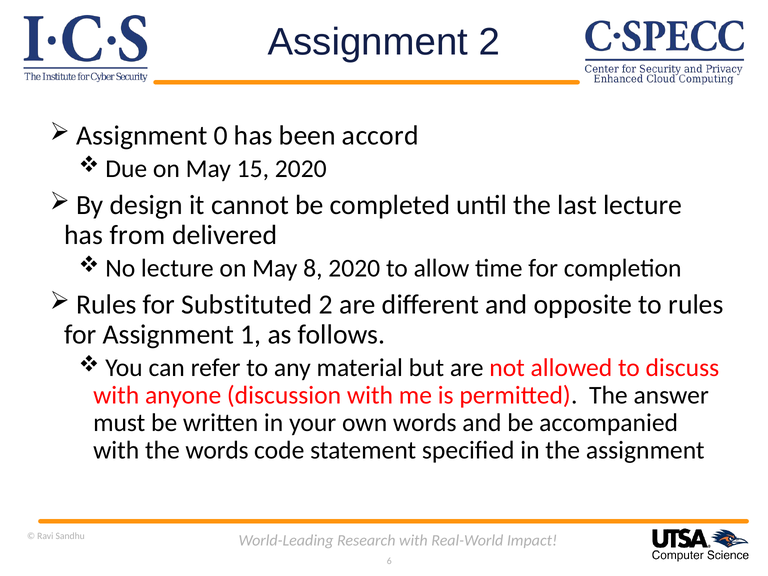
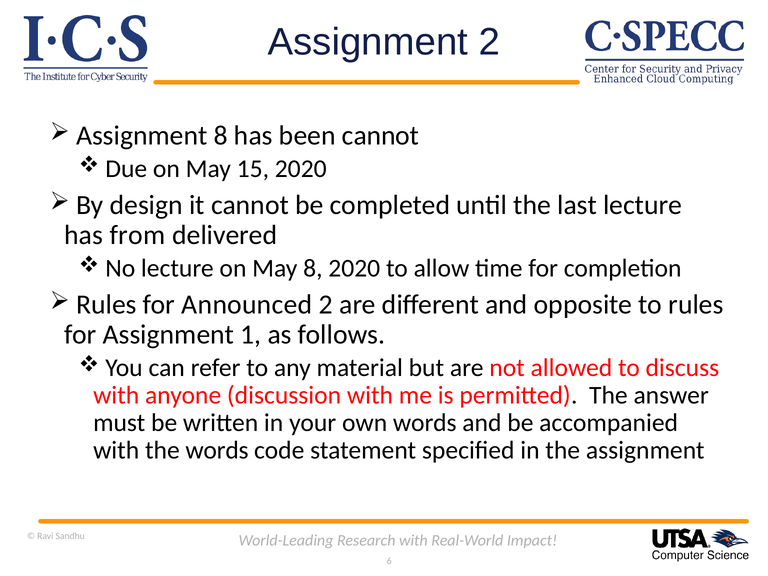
Assignment 0: 0 -> 8
been accord: accord -> cannot
Substituted: Substituted -> Announced
